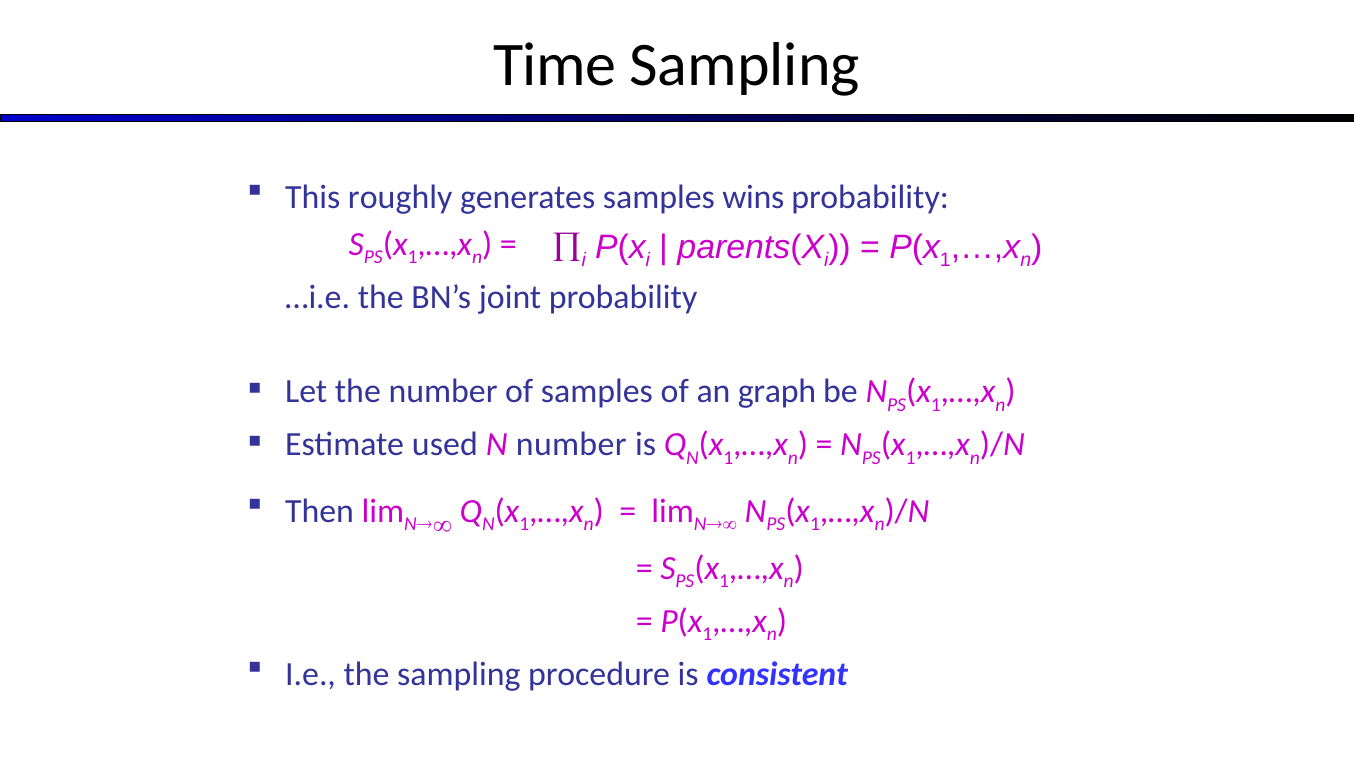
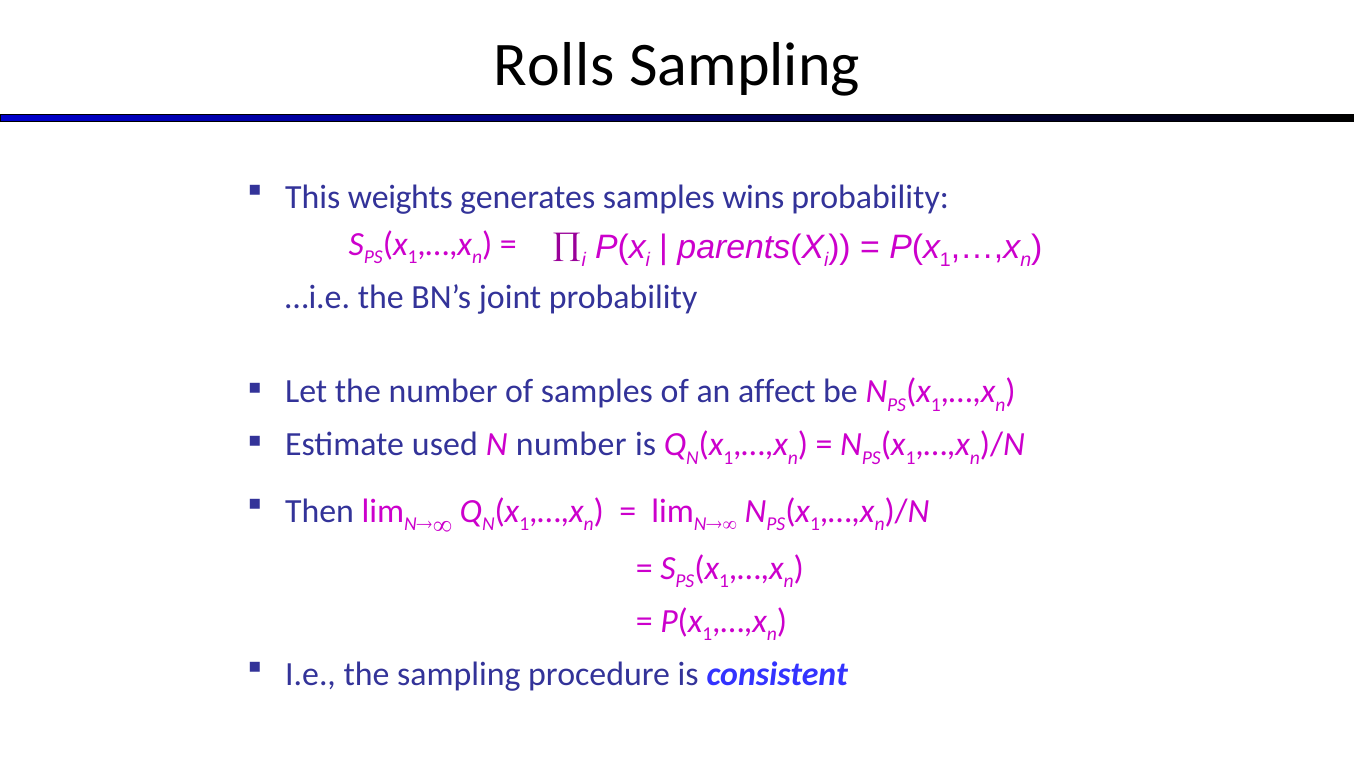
Time: Time -> Rolls
roughly: roughly -> weights
graph: graph -> affect
